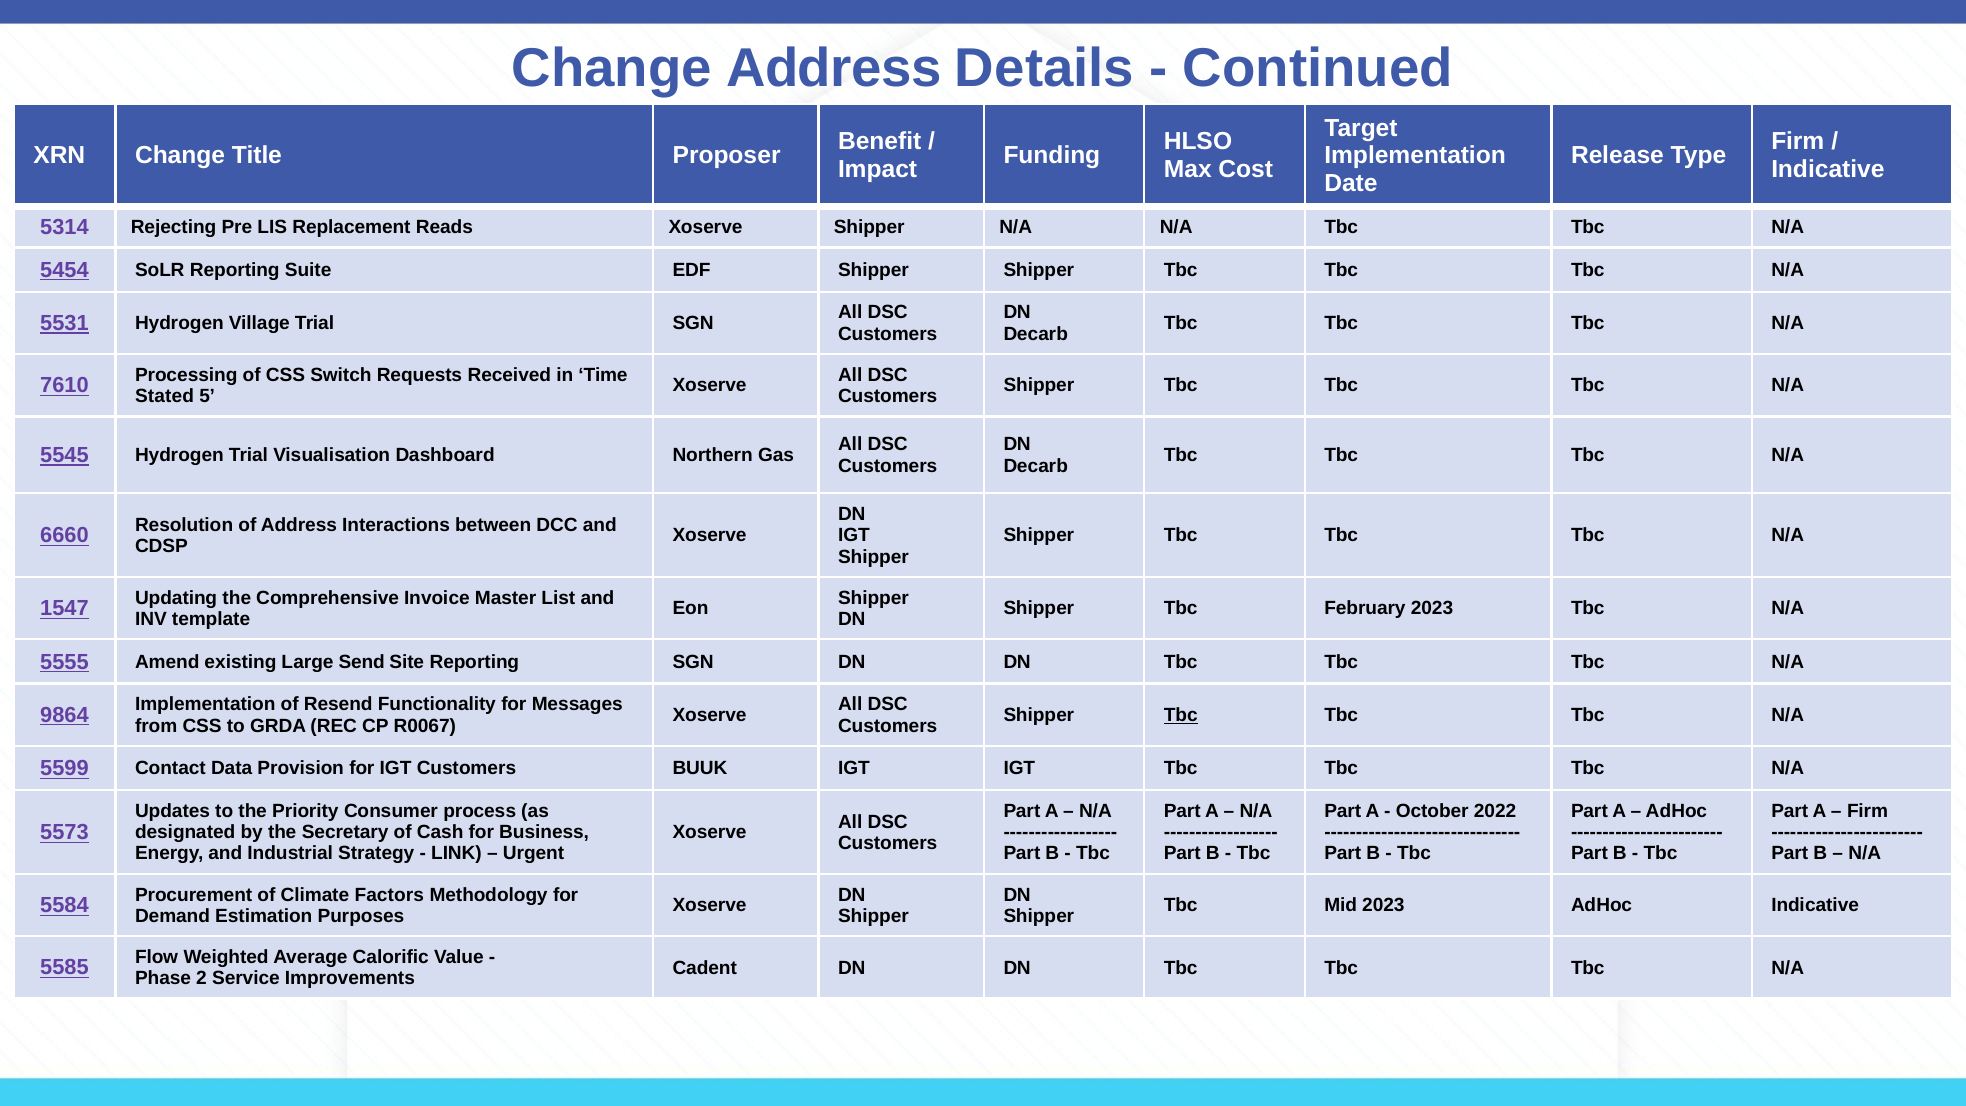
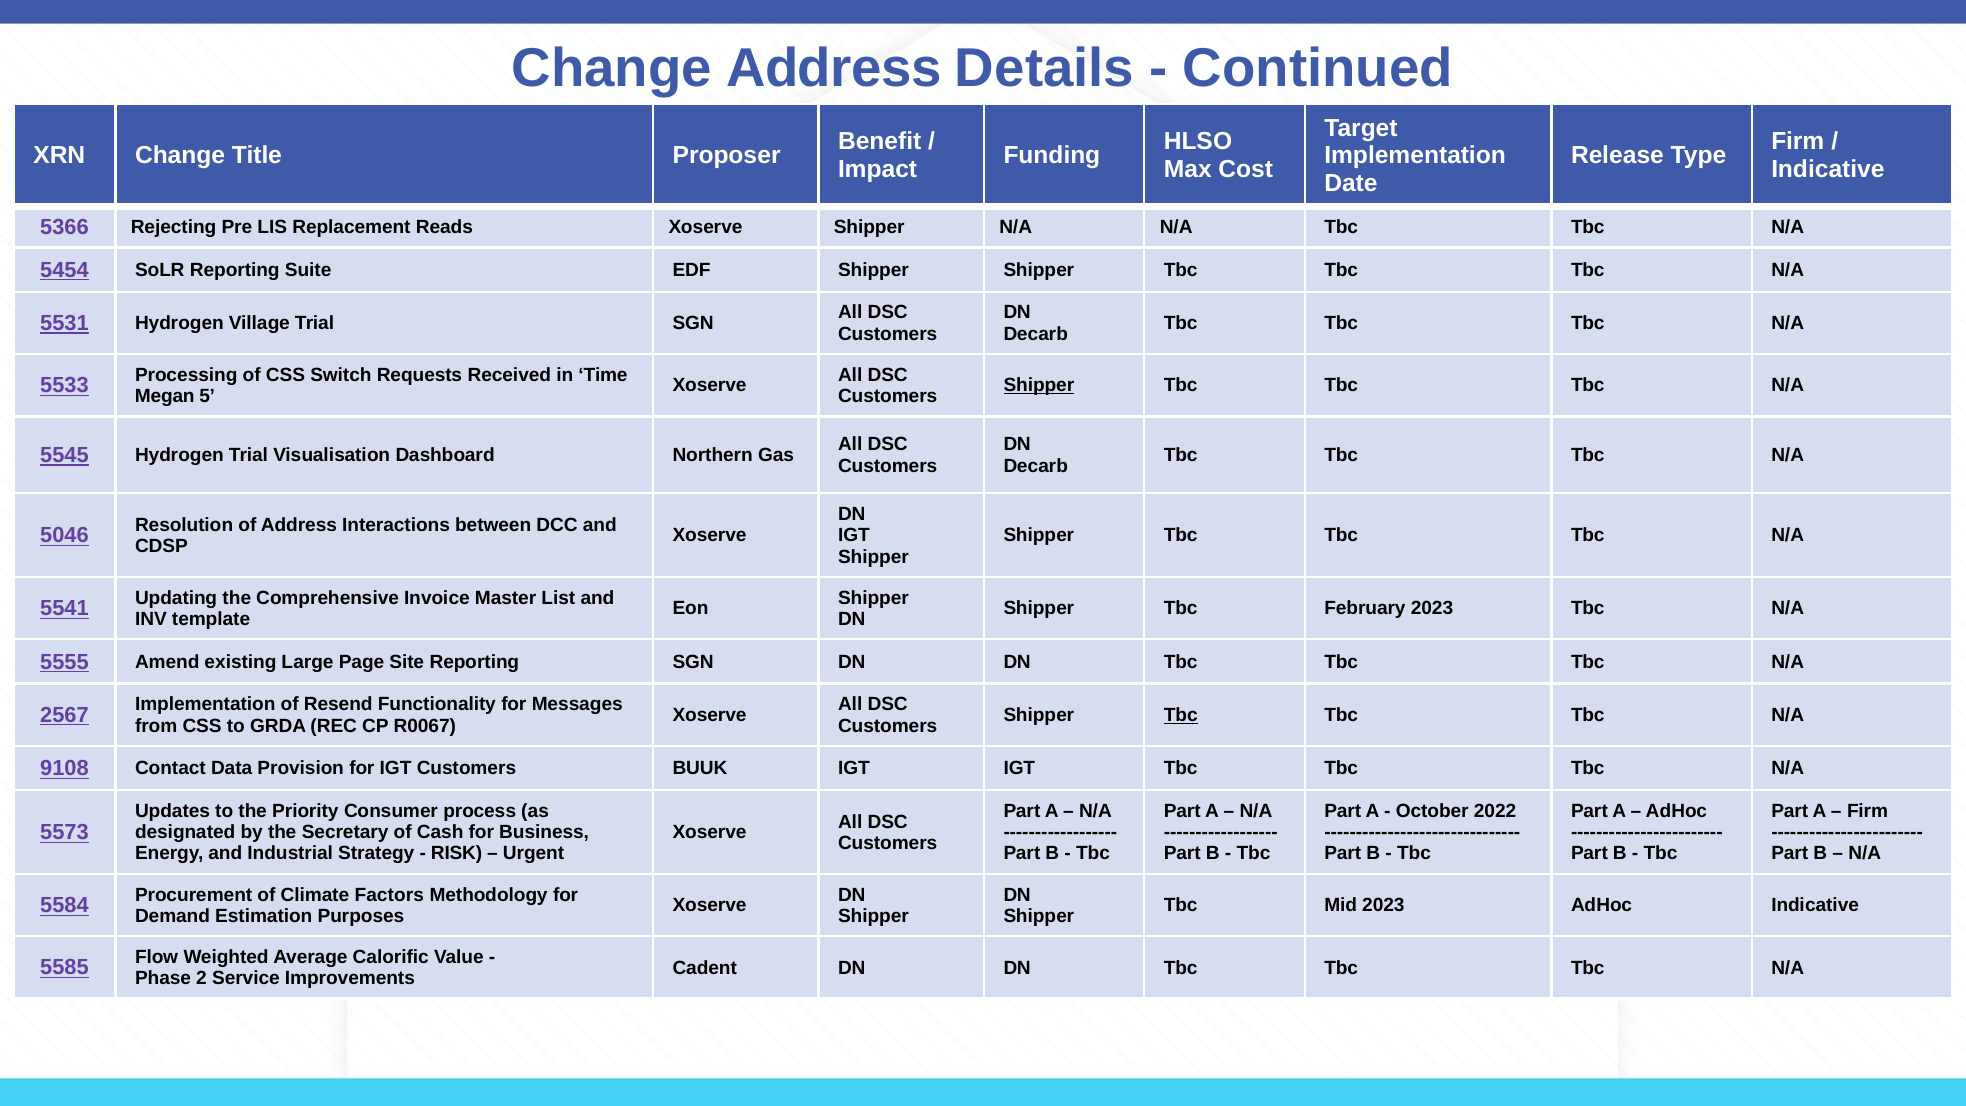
5314: 5314 -> 5366
7610: 7610 -> 5533
Shipper at (1039, 386) underline: none -> present
Stated: Stated -> Megan
6660: 6660 -> 5046
1547: 1547 -> 5541
Send: Send -> Page
9864: 9864 -> 2567
5599: 5599 -> 9108
LINK: LINK -> RISK
